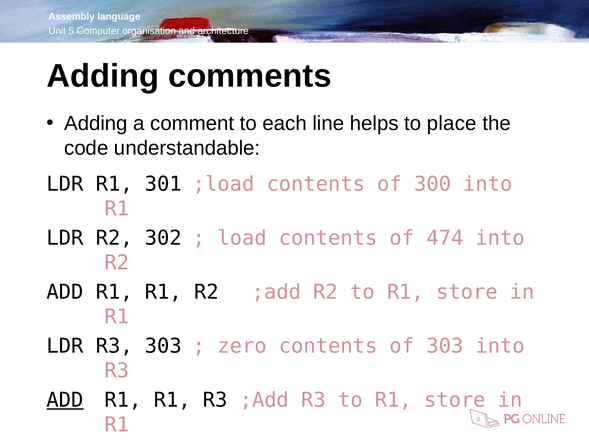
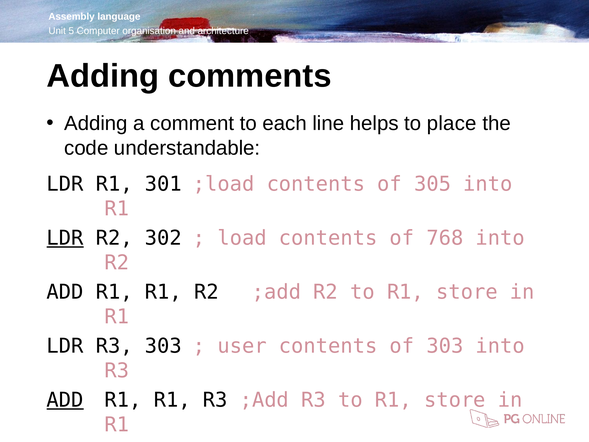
300: 300 -> 305
LDR at (65, 238) underline: none -> present
474: 474 -> 768
zero: zero -> user
